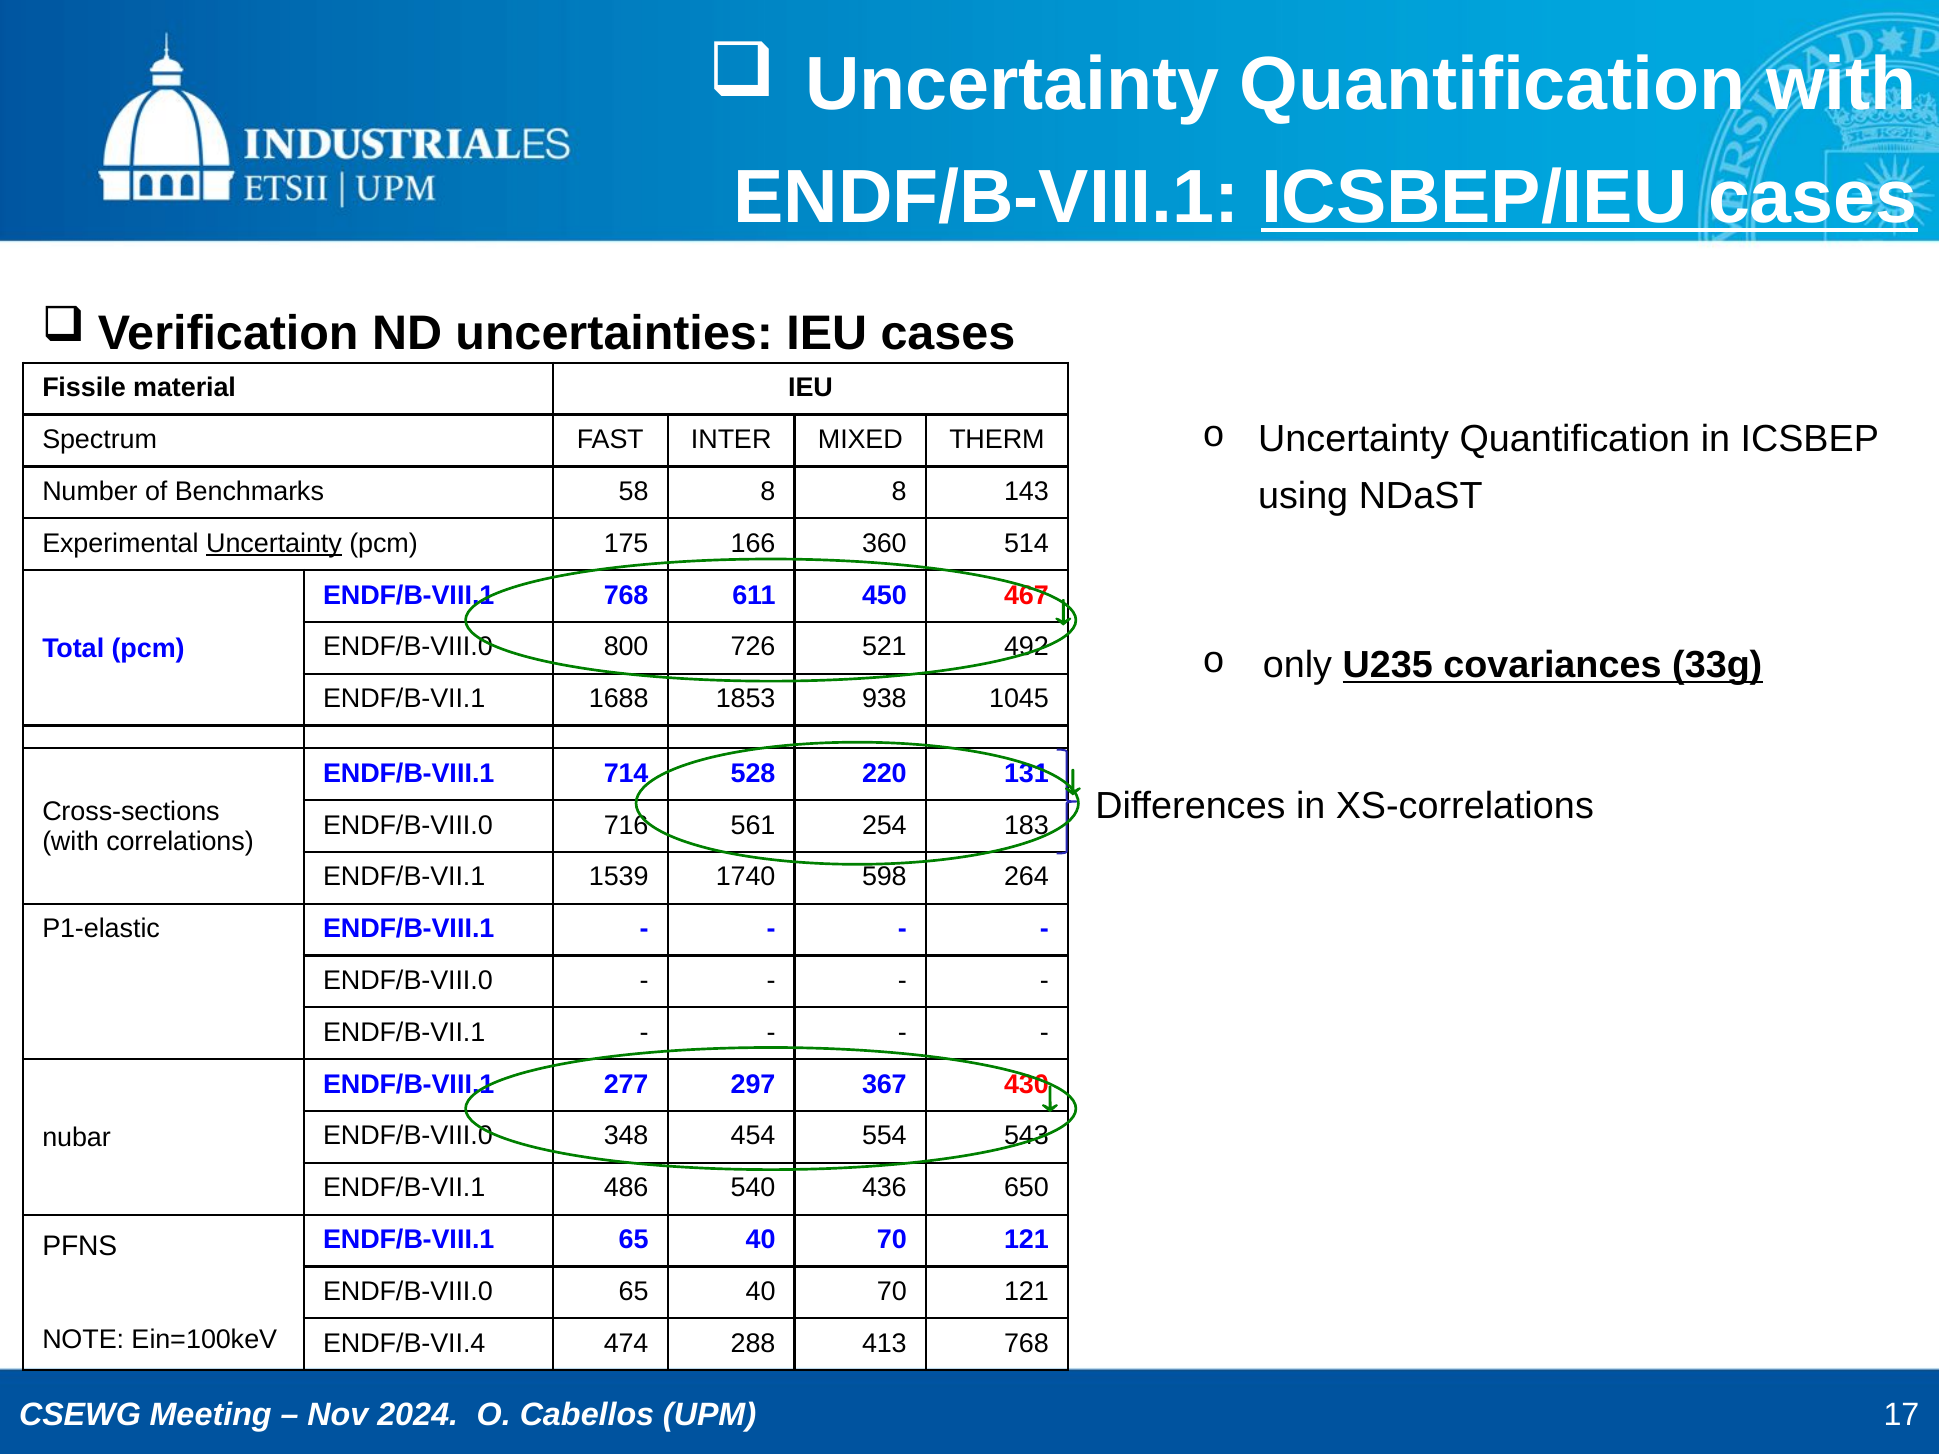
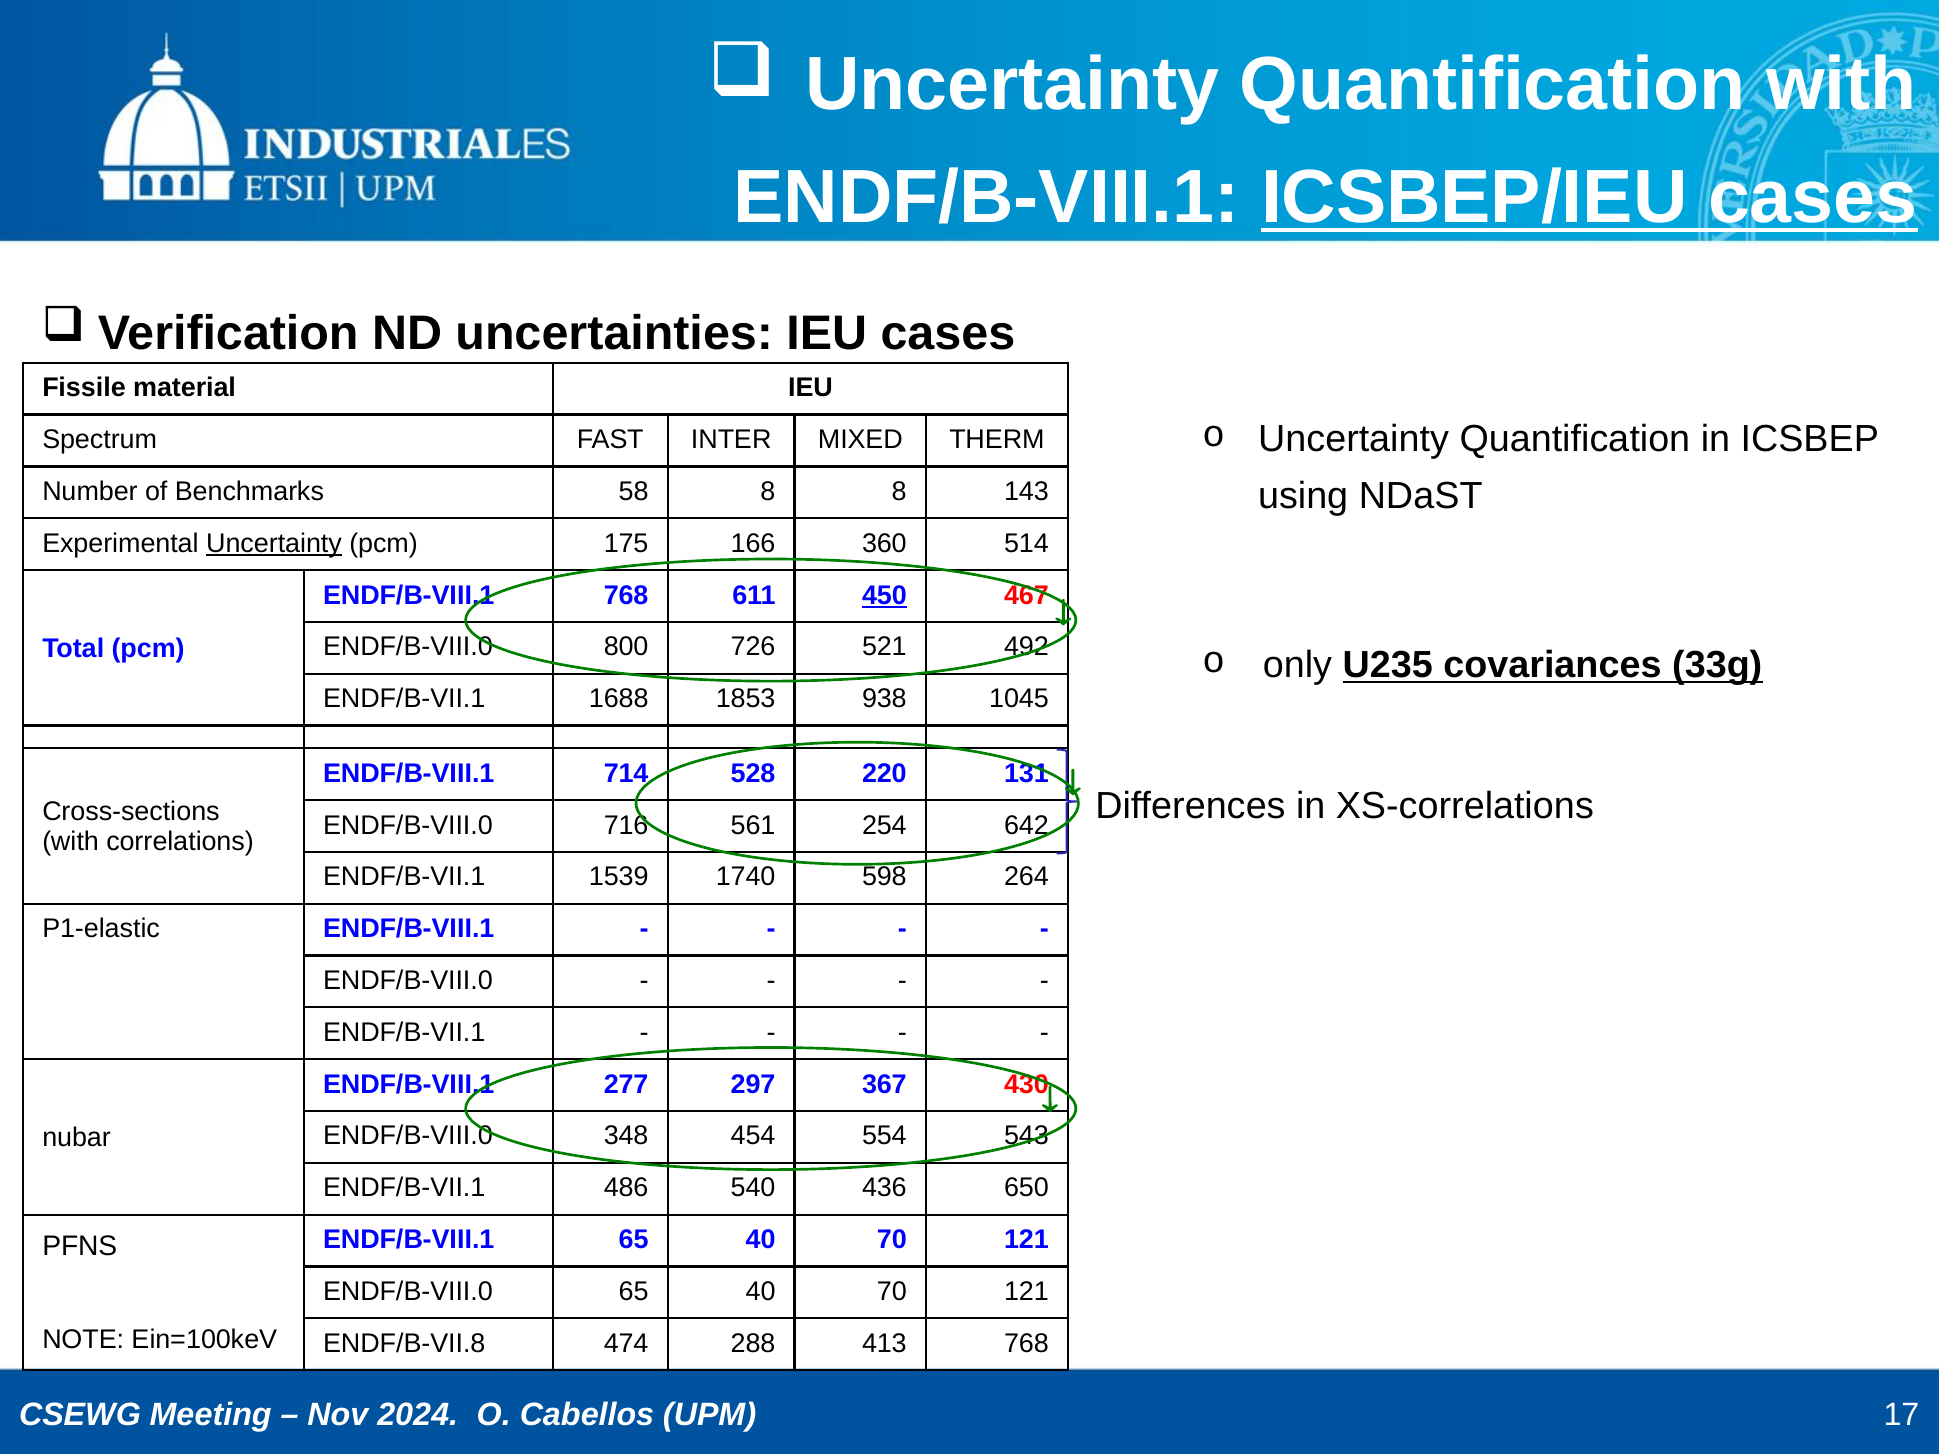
450 underline: none -> present
183: 183 -> 642
ENDF/B-VII.4: ENDF/B-VII.4 -> ENDF/B-VII.8
